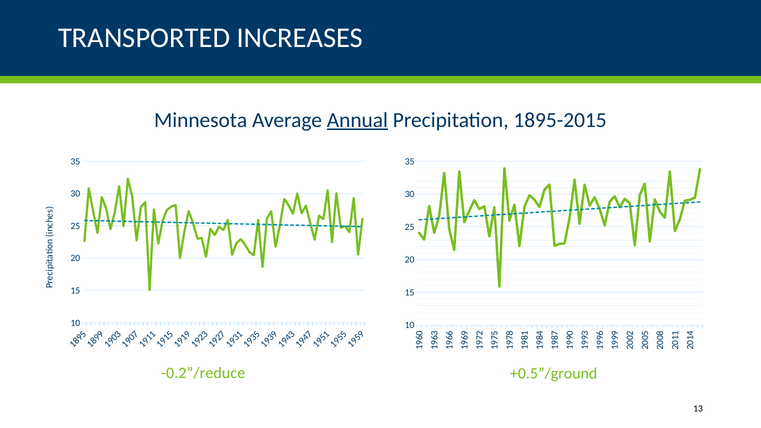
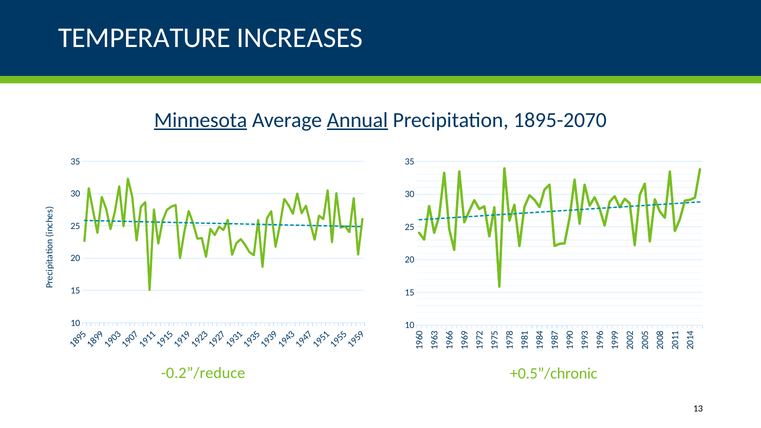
TRANSPORTED: TRANSPORTED -> TEMPERATURE
Minnesota underline: none -> present
1895-2015: 1895-2015 -> 1895-2070
+0.5”/ground: +0.5”/ground -> +0.5”/chronic
